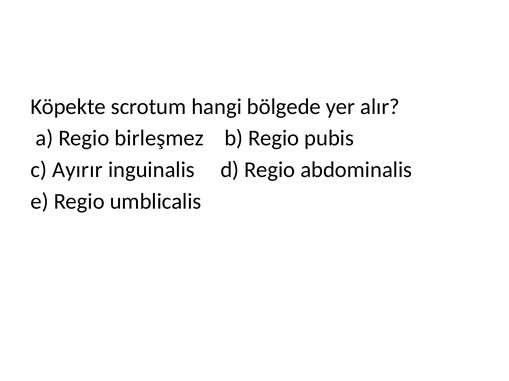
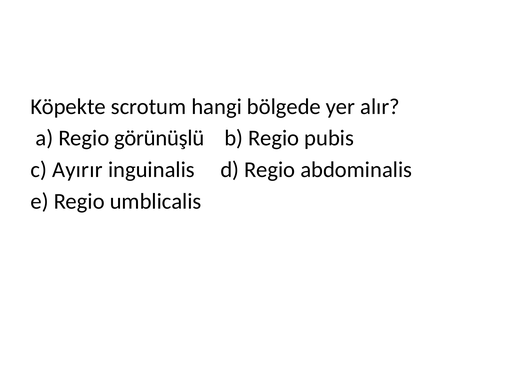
birleşmez: birleşmez -> görünüşlü
